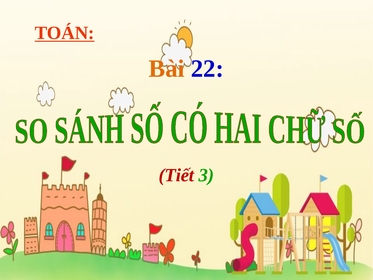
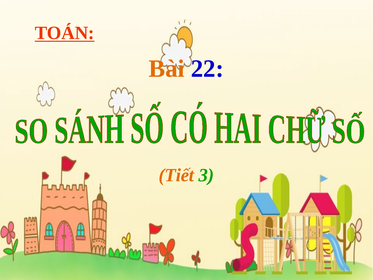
Tiết colour: red -> orange
